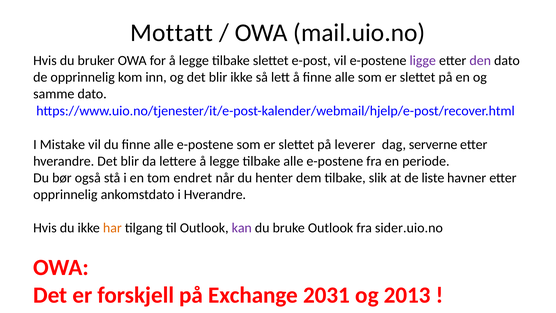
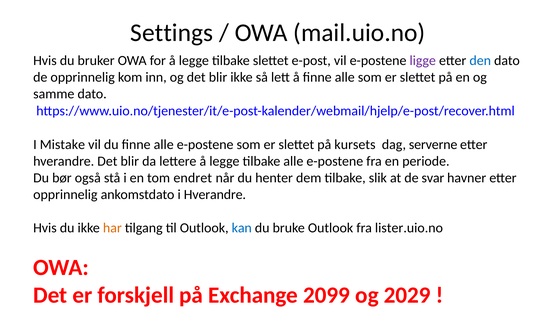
Mottatt: Mottatt -> Settings
den colour: purple -> blue
leverer: leverer -> kursets
liste: liste -> svar
kan colour: purple -> blue
sider.uio.no: sider.uio.no -> lister.uio.no
2031: 2031 -> 2099
2013: 2013 -> 2029
